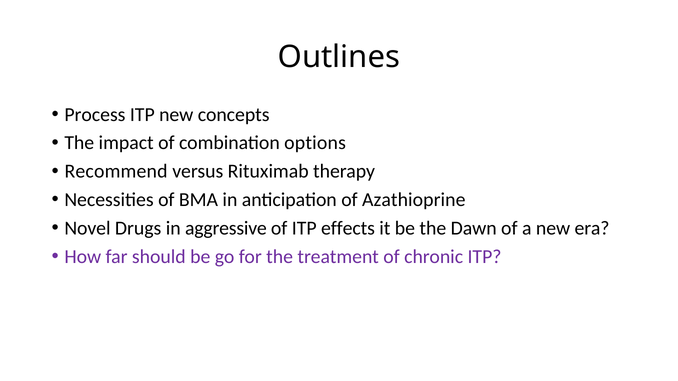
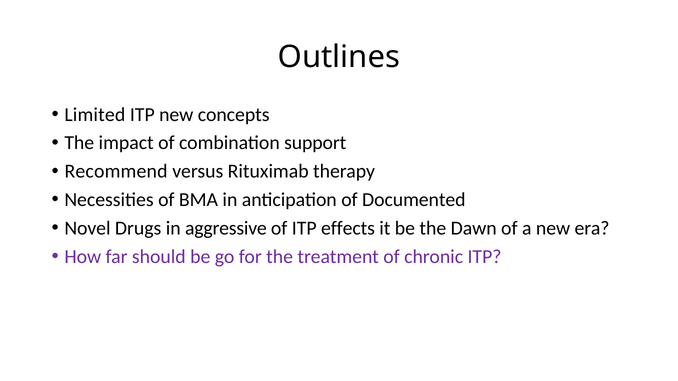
Process: Process -> Limited
options: options -> support
Azathioprine: Azathioprine -> Documented
